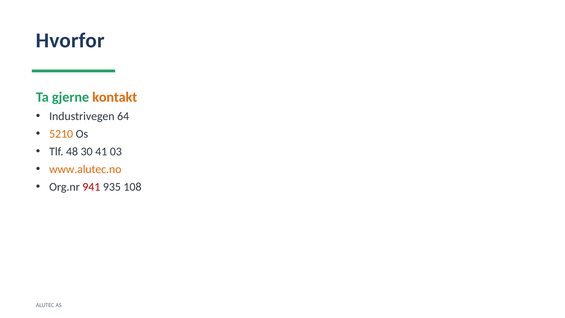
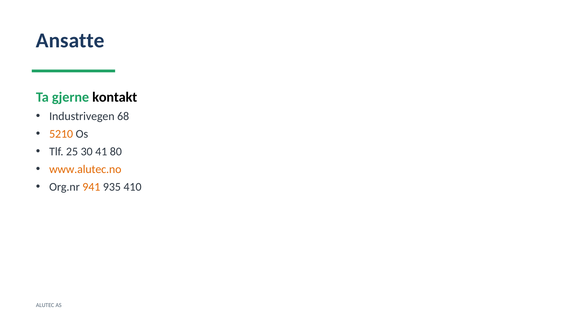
Hvorfor: Hvorfor -> Ansatte
kontakt colour: orange -> black
64: 64 -> 68
48: 48 -> 25
03: 03 -> 80
941 colour: red -> orange
108: 108 -> 410
